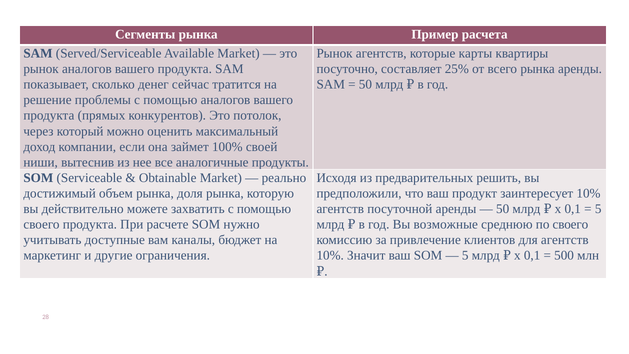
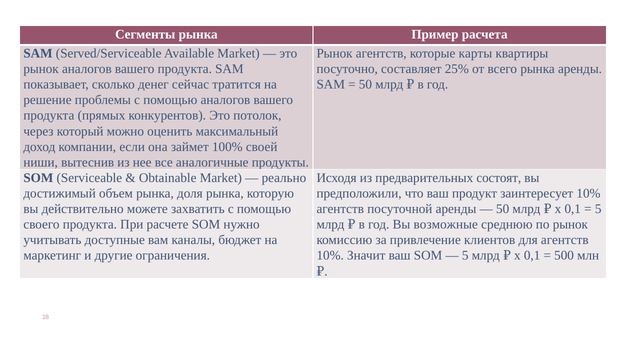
решить: решить -> состоят
по своего: своего -> рынок
